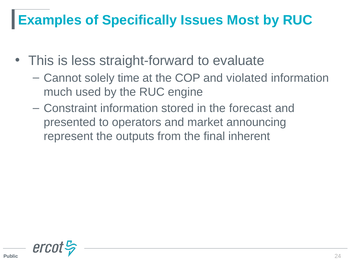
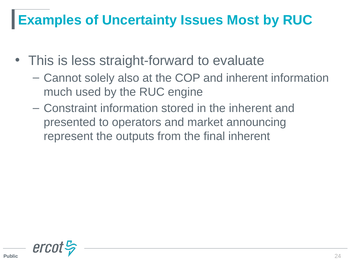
Specifically: Specifically -> Uncertainty
time: time -> also
and violated: violated -> inherent
the forecast: forecast -> inherent
